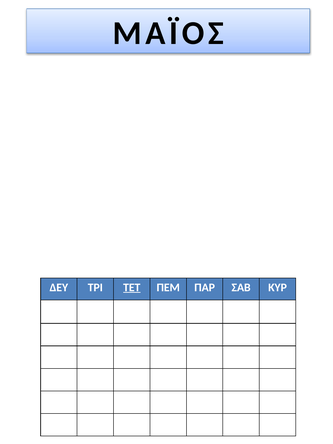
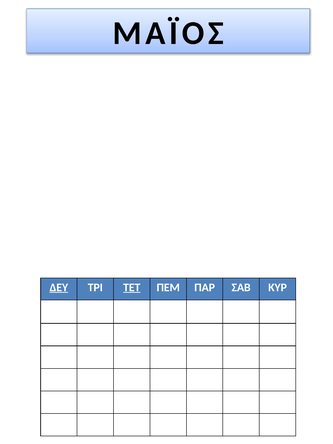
ΔΕΥ underline: none -> present
